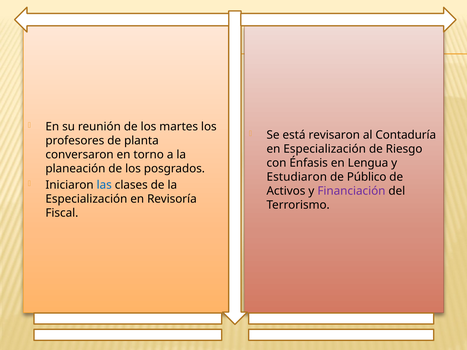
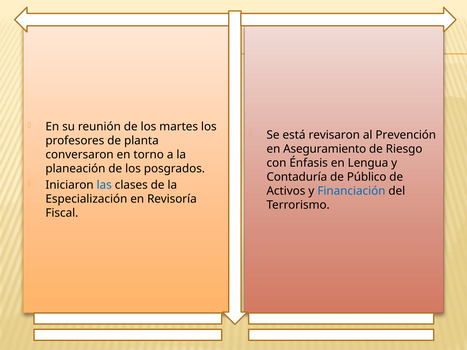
Contaduría: Contaduría -> Prevención
en Especialización: Especialización -> Aseguramiento
Estudiaron: Estudiaron -> Contaduría
Financiación colour: purple -> blue
